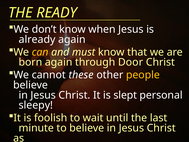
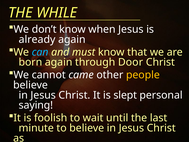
READY: READY -> WHILE
can colour: yellow -> light blue
these: these -> came
sleepy: sleepy -> saying
